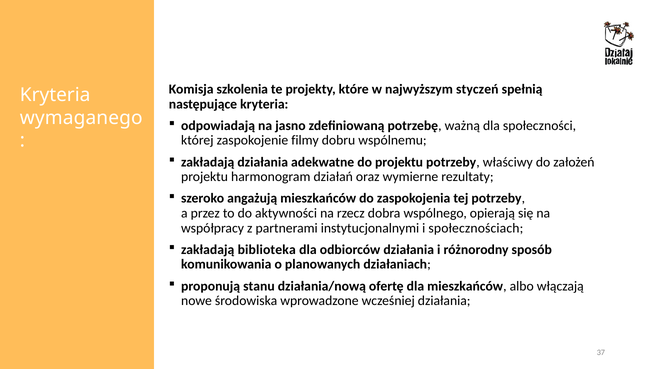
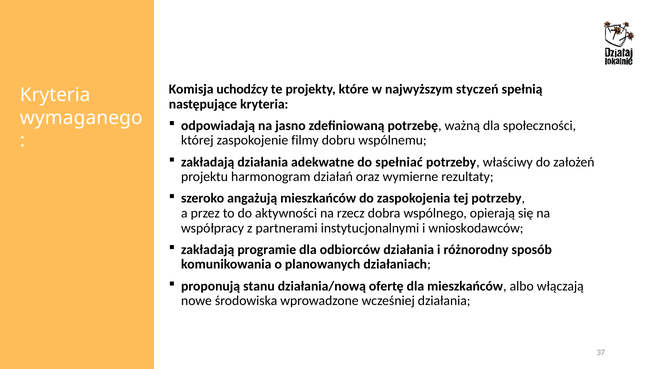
szkolenia: szkolenia -> uchodźcy
do projektu: projektu -> spełniać
społecznościach: społecznościach -> wnioskodawców
biblioteka: biblioteka -> programie
